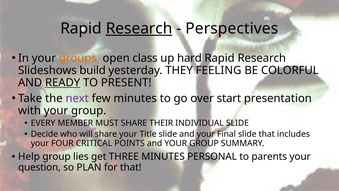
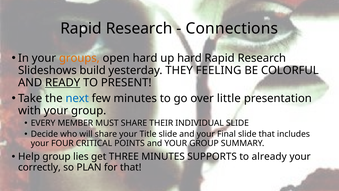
Research at (139, 28) underline: present -> none
Perspectives: Perspectives -> Connections
open class: class -> hard
next colour: purple -> blue
start: start -> little
PERSONAL: PERSONAL -> SUPPORTS
parents: parents -> already
question: question -> correctly
